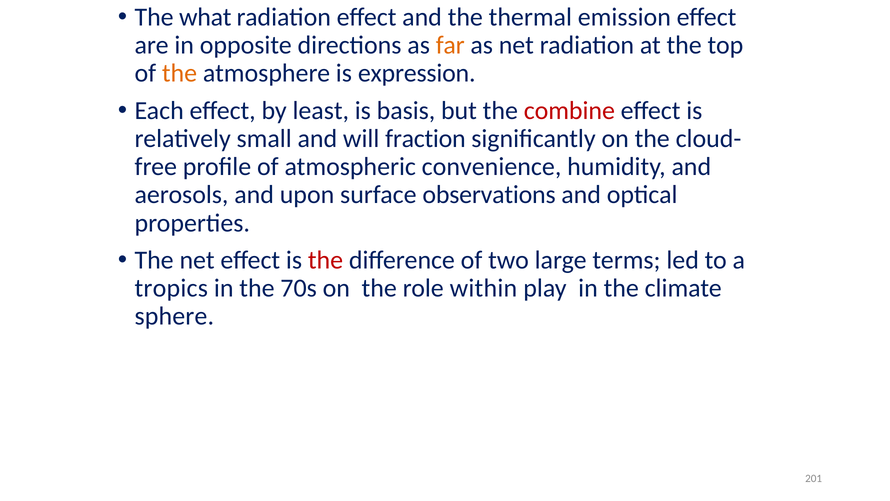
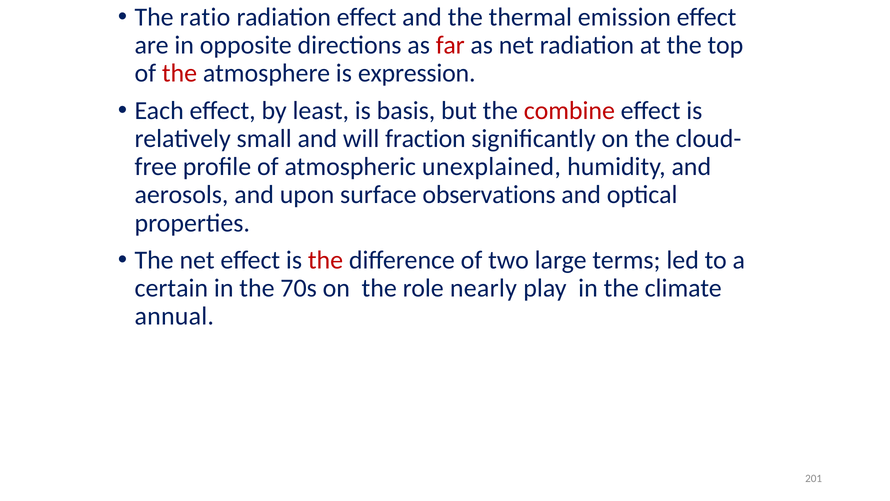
what: what -> ratio
far colour: orange -> red
the at (180, 73) colour: orange -> red
convenience: convenience -> unexplained
tropics: tropics -> certain
within: within -> nearly
sphere: sphere -> annual
